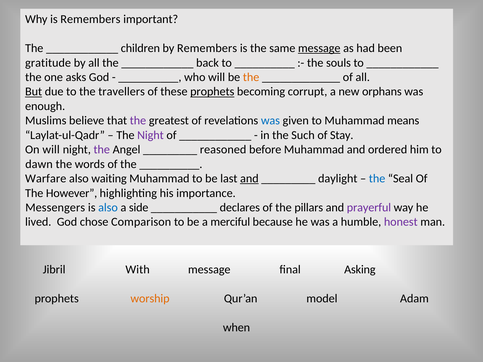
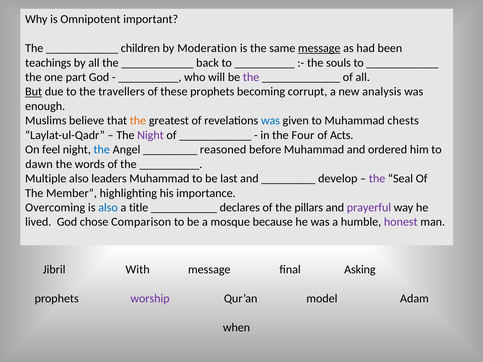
is Remembers: Remembers -> Omnipotent
by Remembers: Remembers -> Moderation
gratitude: gratitude -> teachings
asks: asks -> part
the at (251, 77) colour: orange -> purple
prophets at (212, 92) underline: present -> none
orphans: orphans -> analysis
the at (138, 121) colour: purple -> orange
means: means -> chests
Such: Such -> Four
Stay: Stay -> Acts
On will: will -> feel
the at (102, 150) colour: purple -> blue
Warfare: Warfare -> Multiple
waiting: waiting -> leaders
and at (249, 179) underline: present -> none
daylight: daylight -> develop
the at (377, 179) colour: blue -> purple
However: However -> Member
Messengers: Messengers -> Overcoming
side: side -> title
merciful: merciful -> mosque
worship colour: orange -> purple
